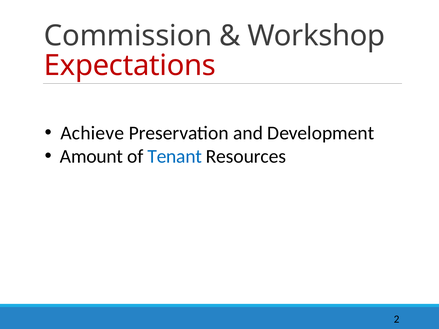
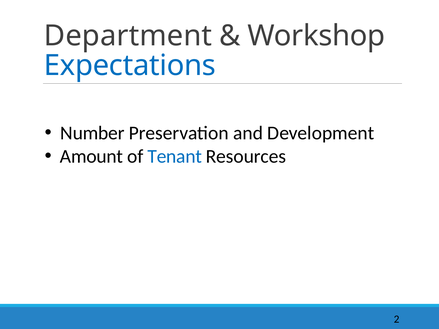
Commission: Commission -> Department
Expectations colour: red -> blue
Achieve: Achieve -> Number
